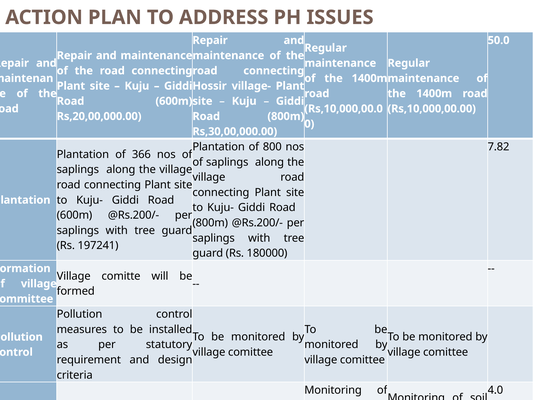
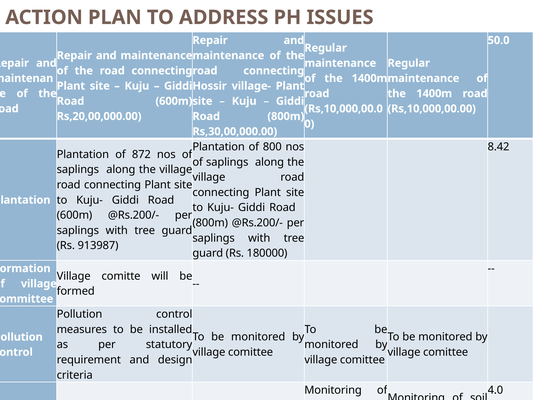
7.82: 7.82 -> 8.42
366: 366 -> 872
197241: 197241 -> 913987
